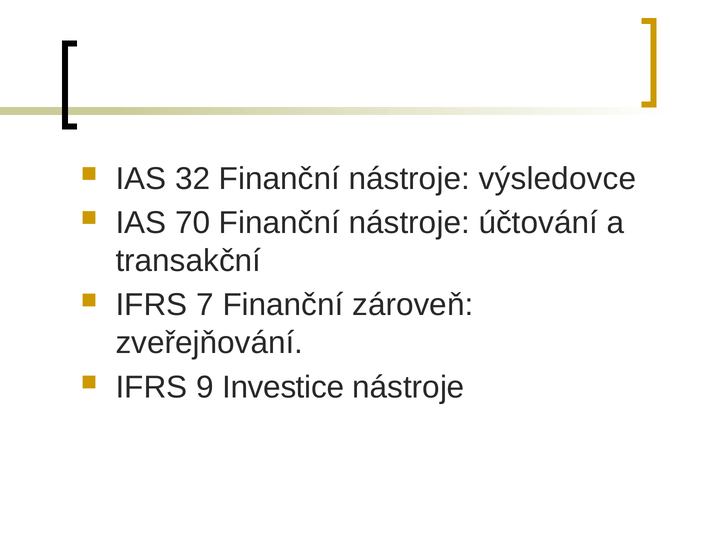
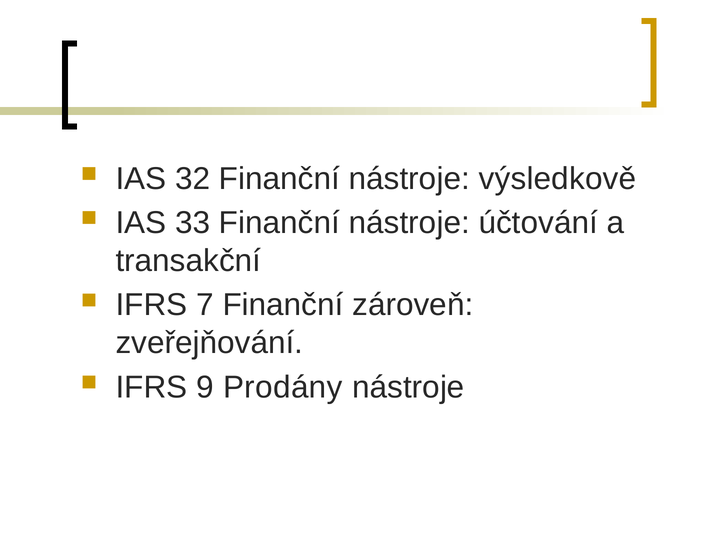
výsledovce: výsledovce -> výsledkově
70: 70 -> 33
Investice: Investice -> Prodány
